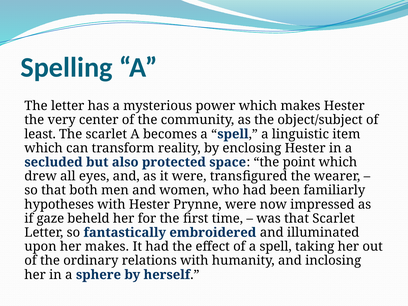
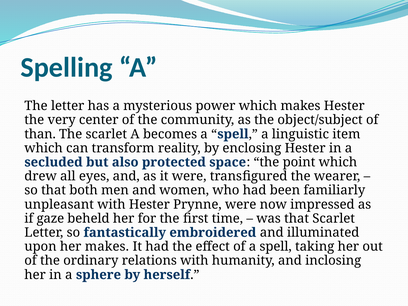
least: least -> than
hypotheses: hypotheses -> unpleasant
